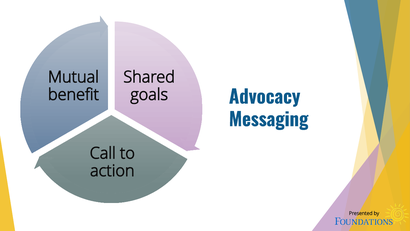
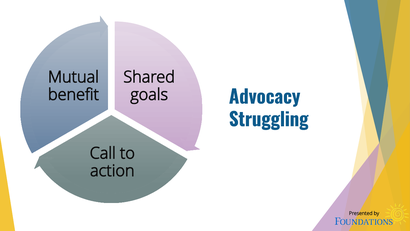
Messaging: Messaging -> Struggling
